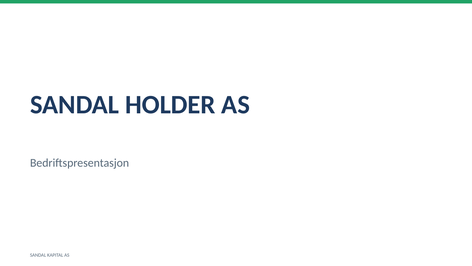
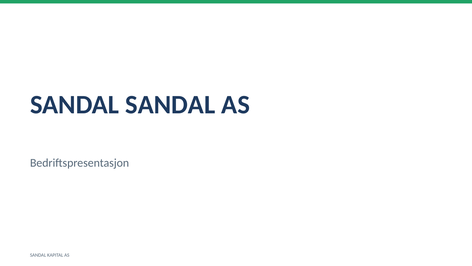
SANDAL HOLDER: HOLDER -> SANDAL
